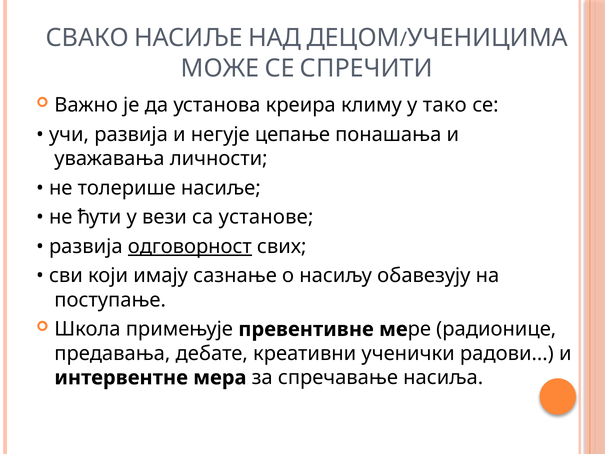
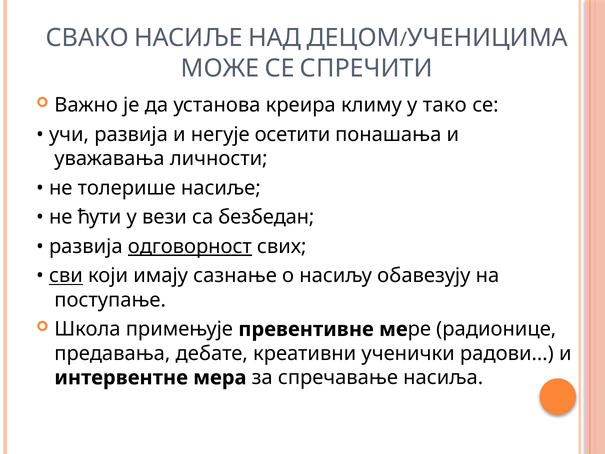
цепање: цепање -> осетити
установе: установе -> безбедан
сви underline: none -> present
